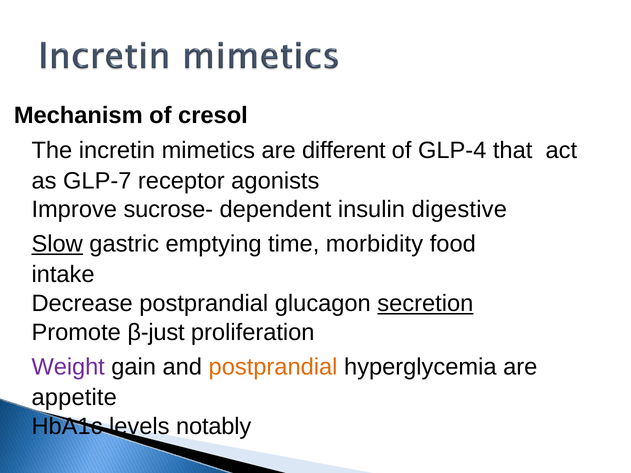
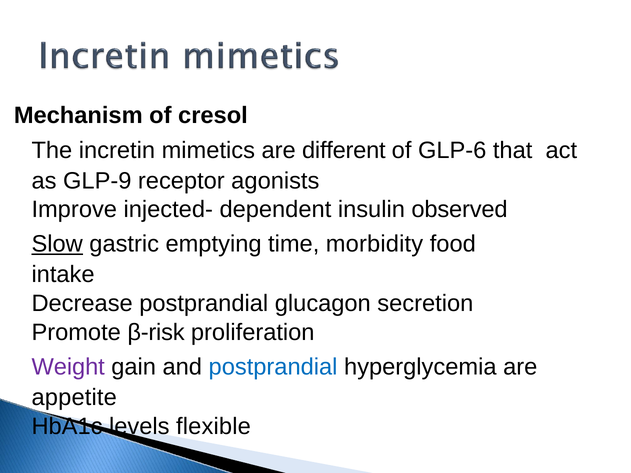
GLP-4: GLP-4 -> GLP-6
GLP-7: GLP-7 -> GLP-9
sucrose-: sucrose- -> injected-
digestive: digestive -> observed
secretion underline: present -> none
β-just: β-just -> β-risk
postprandial at (273, 367) colour: orange -> blue
notably: notably -> flexible
